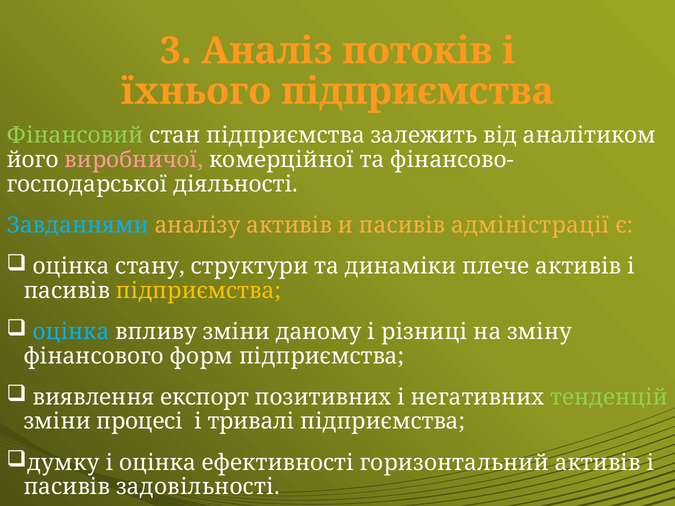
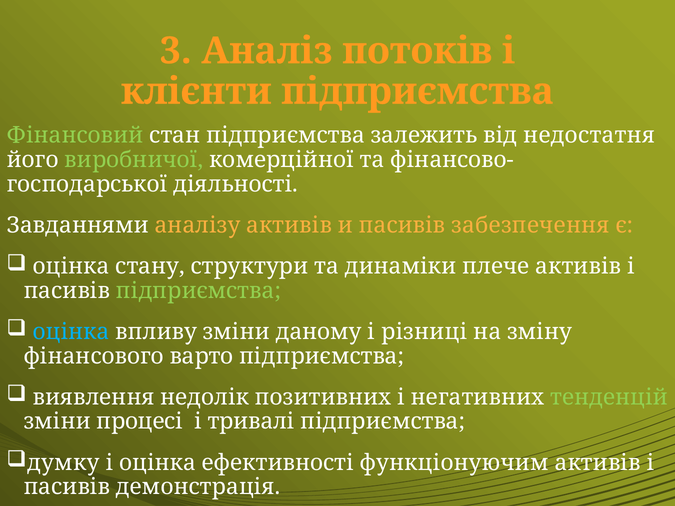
їхнього: їхнього -> клієнти
аналітиком: аналітиком -> недостатня
виробничої colour: pink -> light green
Завданнями colour: light blue -> white
адміністрації: адміністрації -> забезпечення
підприємства at (198, 291) colour: yellow -> light green
форм: форм -> варто
експорт: експорт -> недолік
горизонтальний: горизонтальний -> функціонуючим
задовільності: задовільності -> демонстрація
